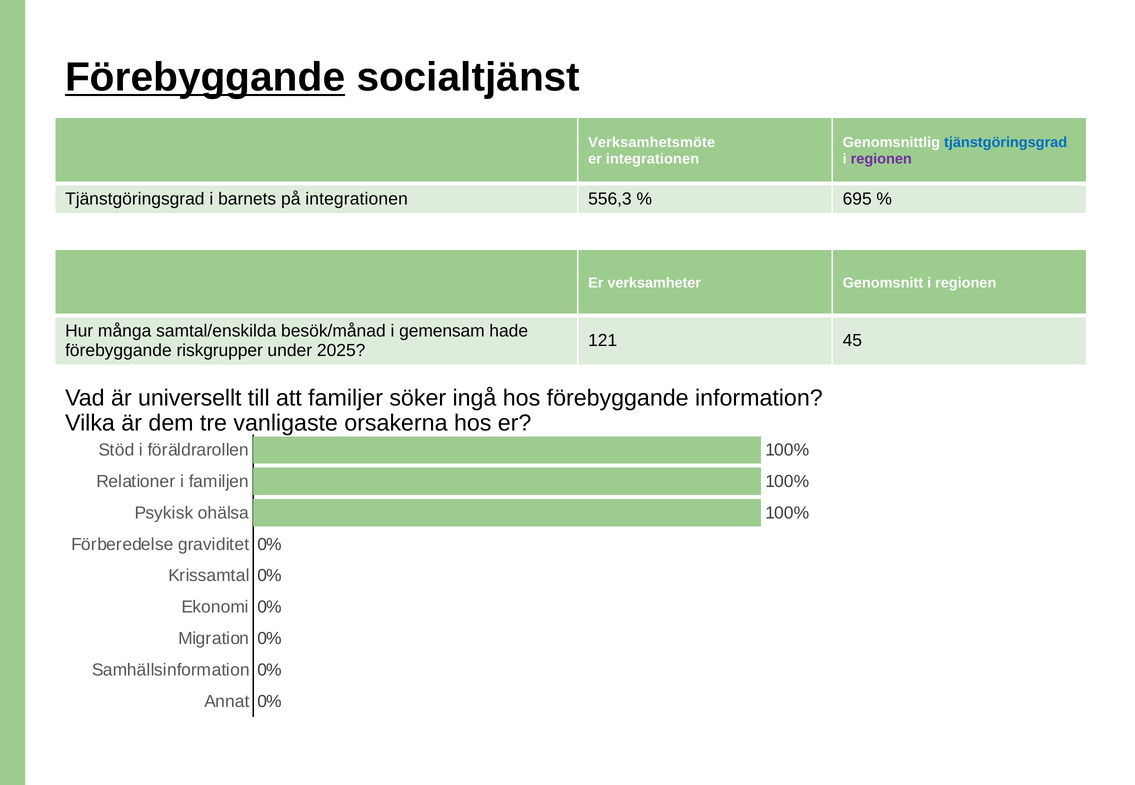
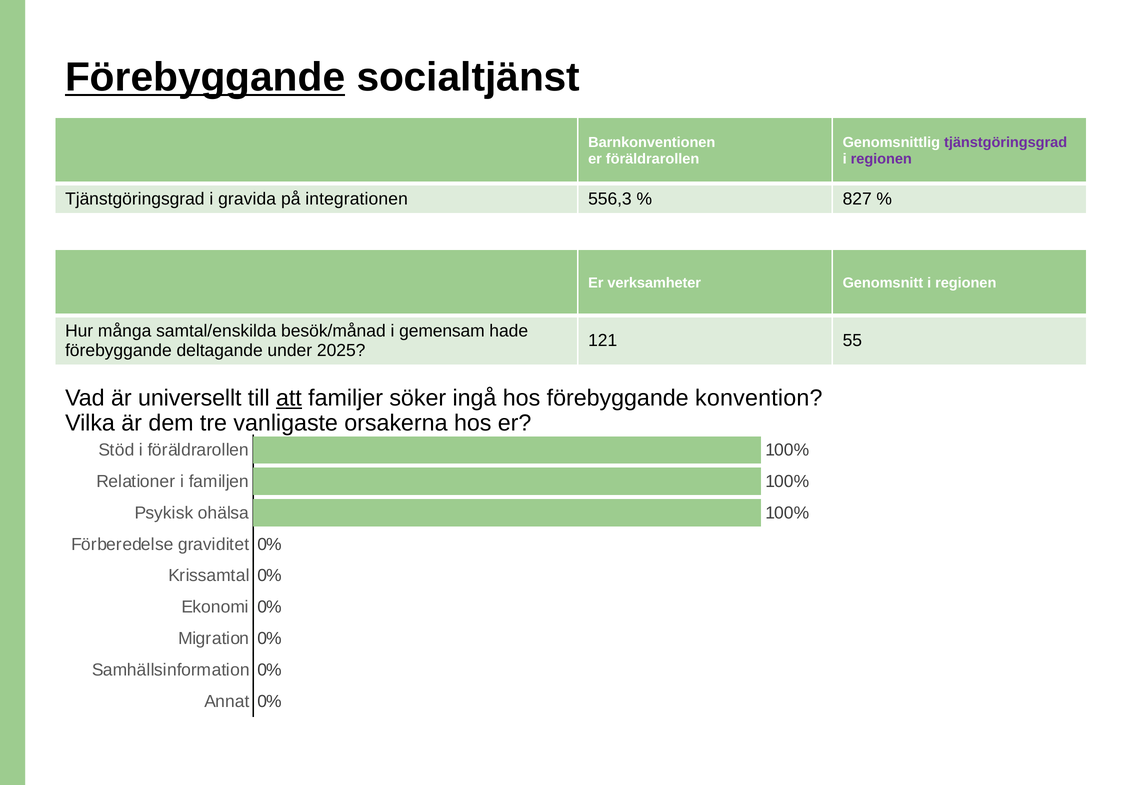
Verksamhetsmöte: Verksamhetsmöte -> Barnkonventionen
tjänstgöringsgrad at (1006, 143) colour: blue -> purple
er integrationen: integrationen -> föräldrarollen
barnets: barnets -> gravida
695: 695 -> 827
45: 45 -> 55
riskgrupper: riskgrupper -> deltagande
att underline: none -> present
information: information -> konvention
